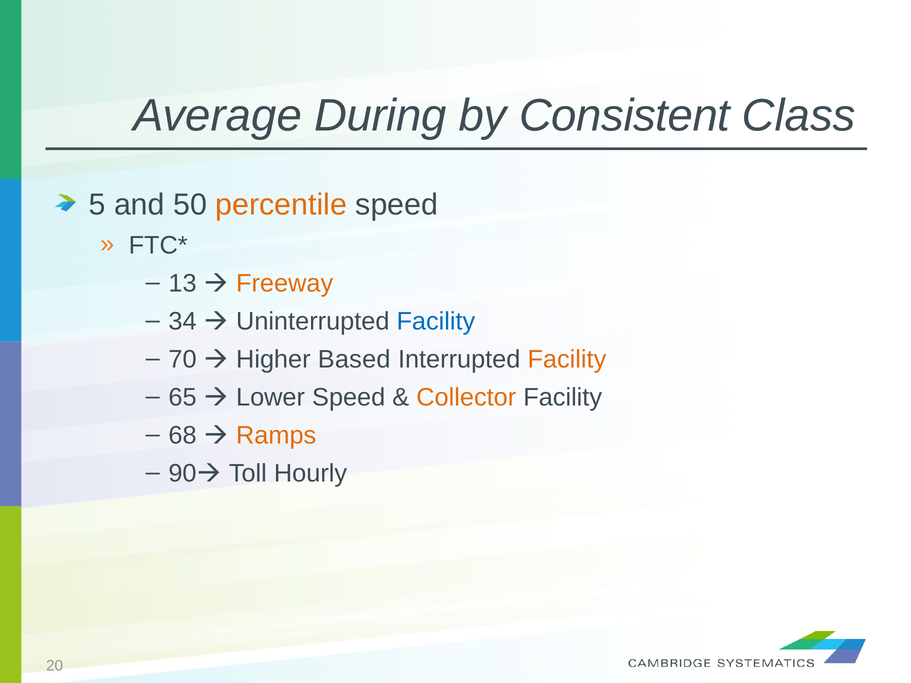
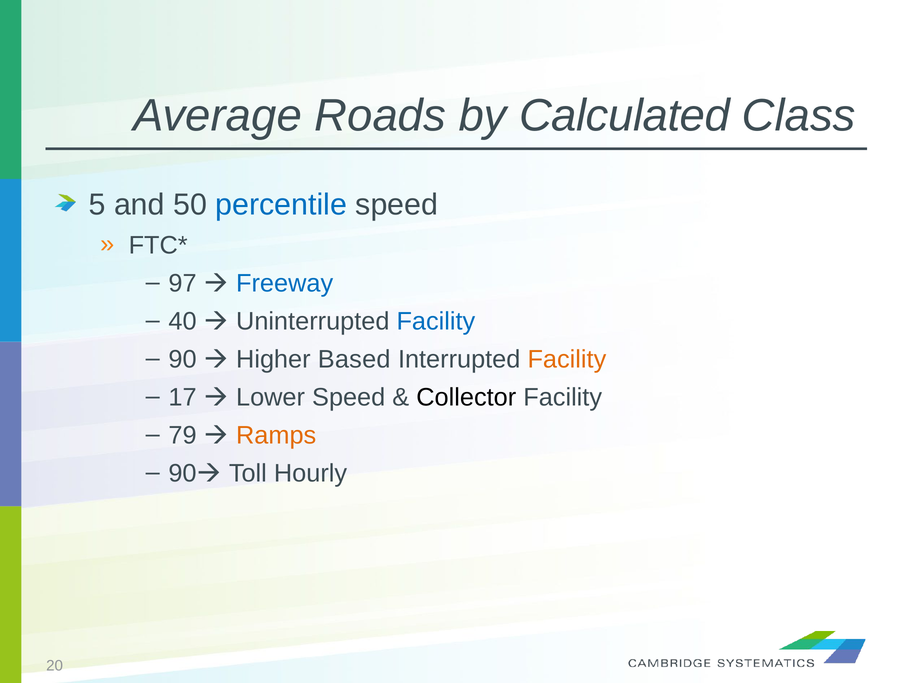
During: During -> Roads
Consistent: Consistent -> Calculated
percentile colour: orange -> blue
13: 13 -> 97
Freeway colour: orange -> blue
34: 34 -> 40
70 at (183, 360): 70 -> 90
65: 65 -> 17
Collector colour: orange -> black
68: 68 -> 79
